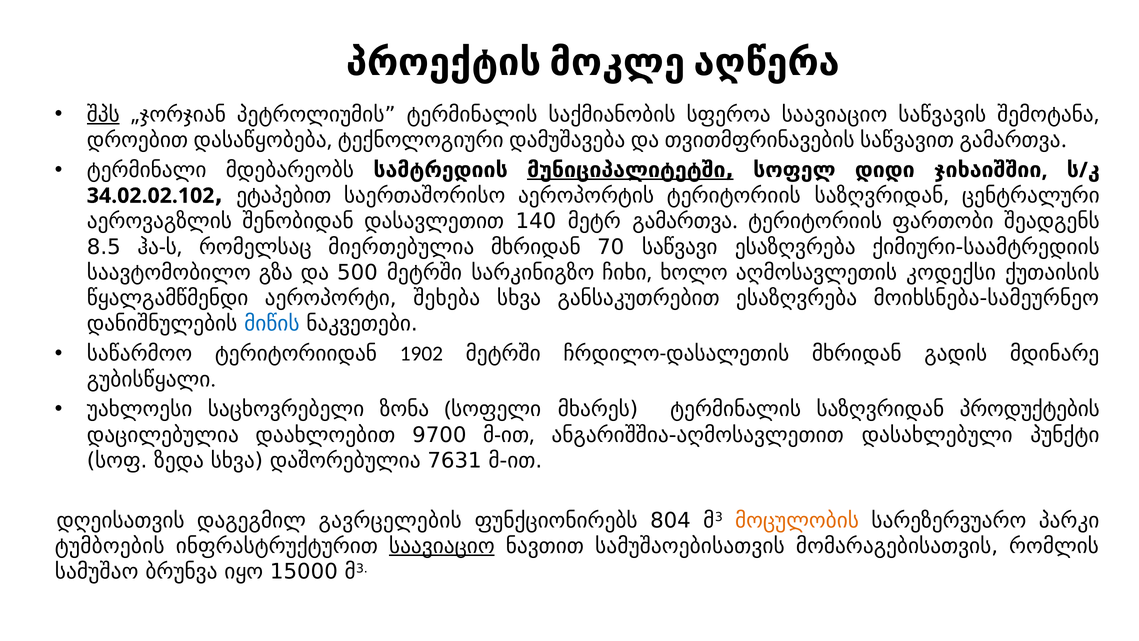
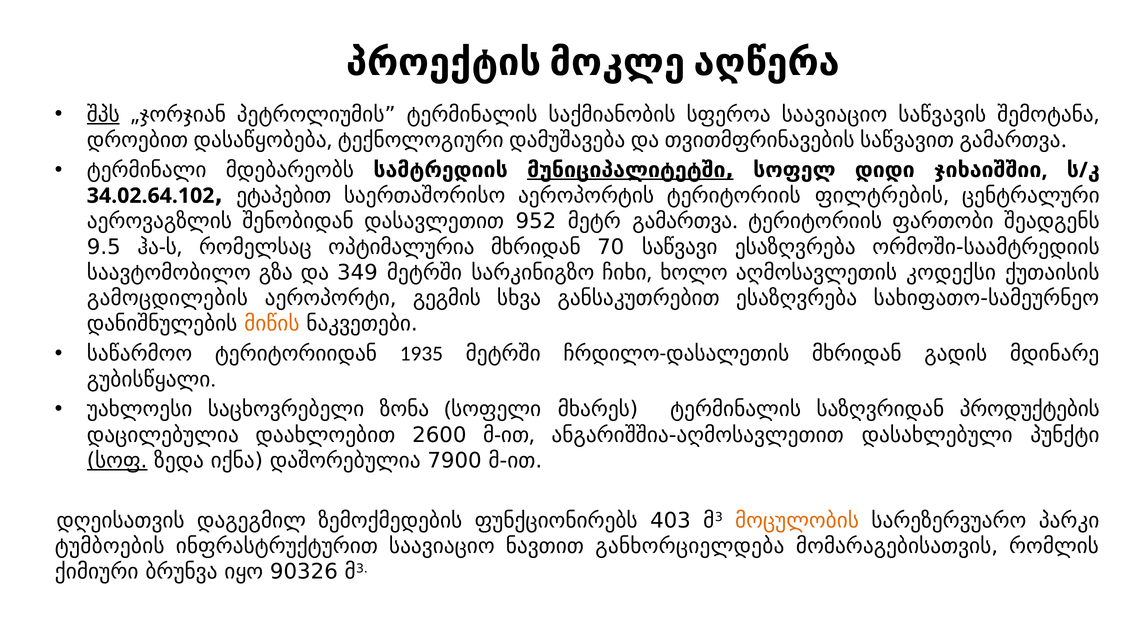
34.02.02.102: 34.02.02.102 -> 34.02.64.102
ტერიტორიის საზღვრიდან: საზღვრიდან -> ფილტრების
140: 140 -> 952
8.5: 8.5 -> 9.5
მიერთებულია: მიერთებულია -> ოპტიმალურია
ქიმიური-საამტრედიის: ქიმიური-საამტრედიის -> ორმოში-საამტრედიის
500: 500 -> 349
წყალგამწმენდი: წყალგამწმენდი -> გამოცდილების
შეხება: შეხება -> გეგმის
მოიხსნება-სამეურნეო: მოიხსნება-სამეურნეო -> სახიფათო-სამეურნეო
მიწის colour: blue -> orange
1902: 1902 -> 1935
9700: 9700 -> 2600
სოფ underline: none -> present
ზედა სხვა: სხვა -> იქნა
7631: 7631 -> 7900
გავრცელების: გავრცელების -> ზემოქმედების
804: 804 -> 403
საავიაციო at (442, 546) underline: present -> none
სამუშაოებისათვის: სამუშაოებისათვის -> განხორციელდება
სამუშაო: სამუშაო -> ქიმიური
15000: 15000 -> 90326
